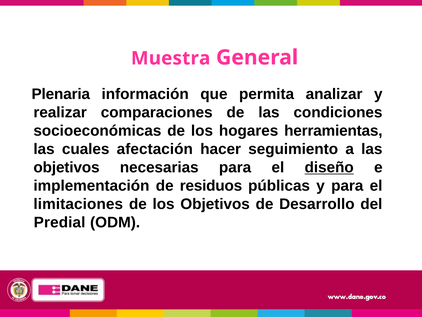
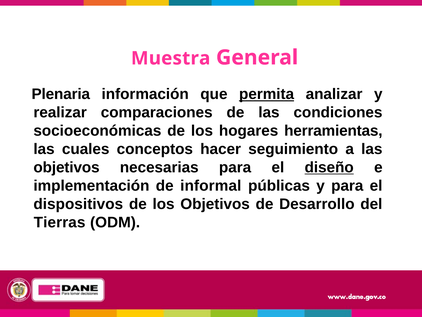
permita underline: none -> present
afectación: afectación -> conceptos
residuos: residuos -> informal
limitaciones: limitaciones -> dispositivos
Predial: Predial -> Tierras
